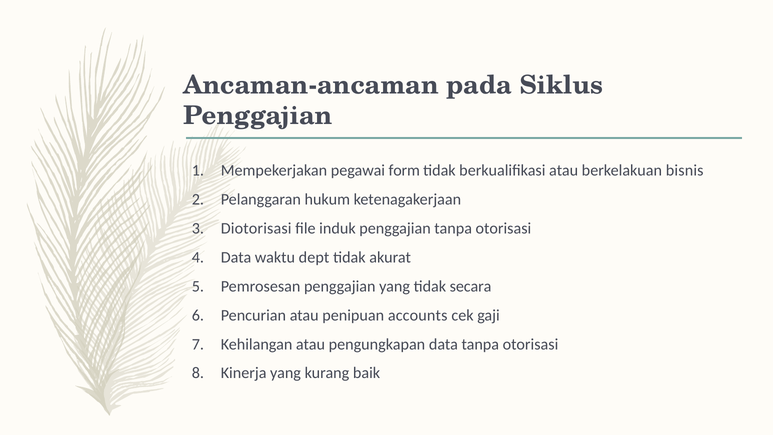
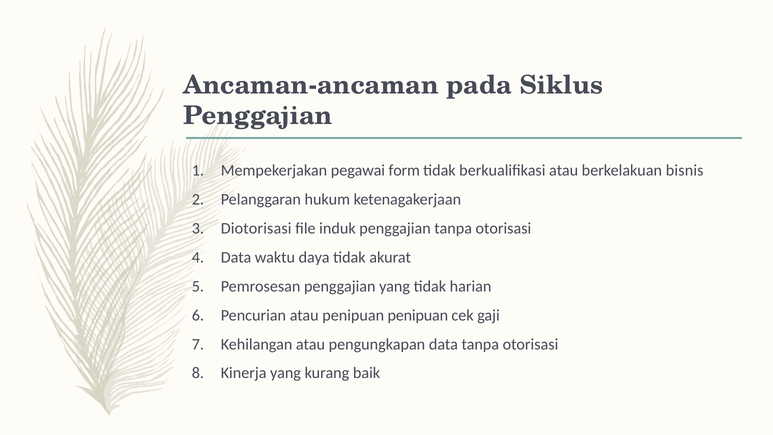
dept: dept -> daya
secara: secara -> harian
penipuan accounts: accounts -> penipuan
